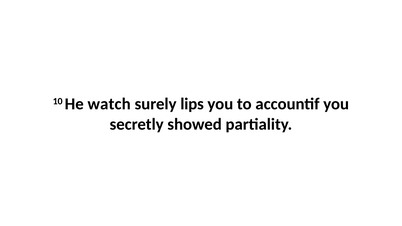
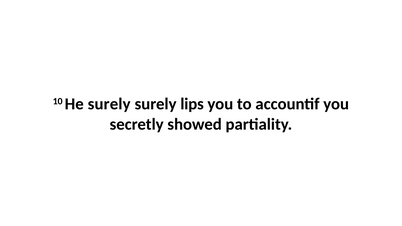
He watch: watch -> surely
